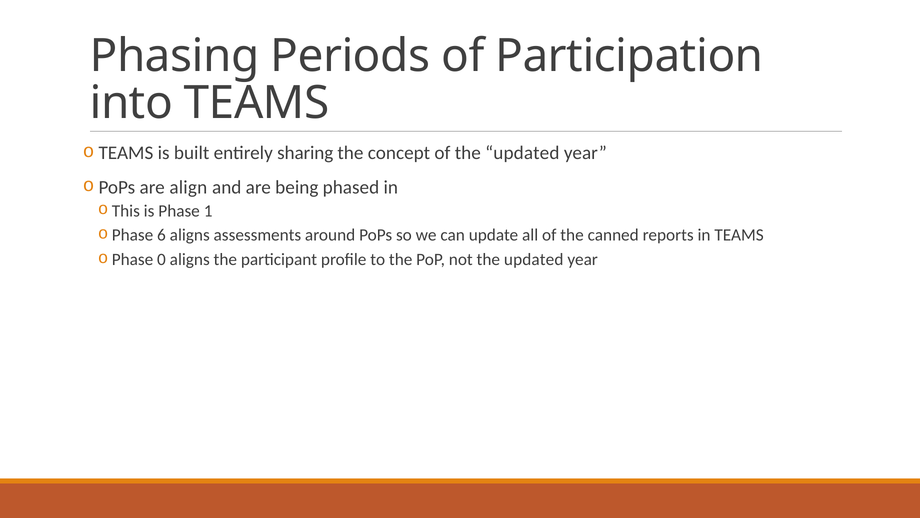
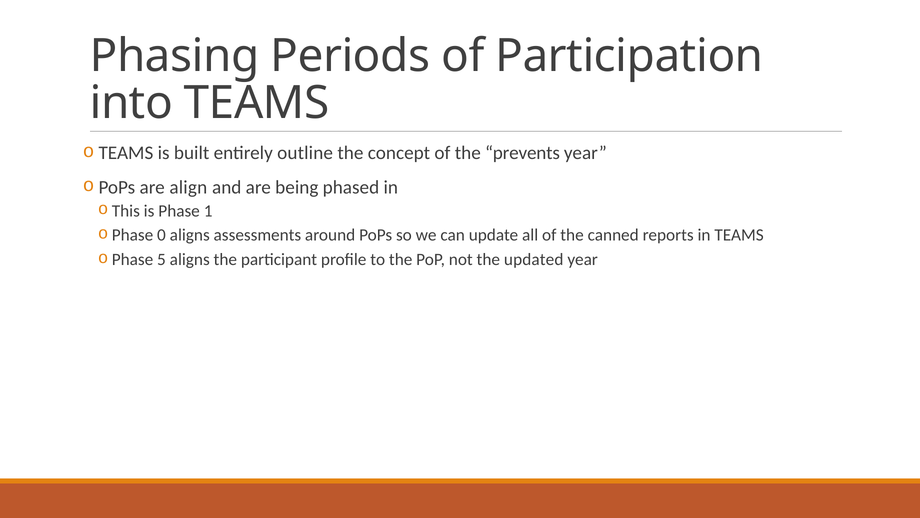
sharing: sharing -> outline
of the updated: updated -> prevents
6: 6 -> 0
0: 0 -> 5
